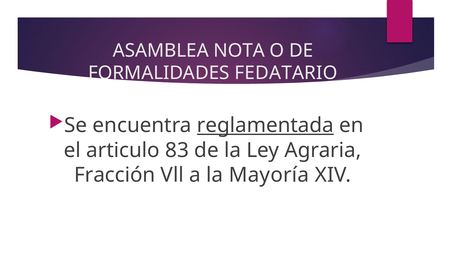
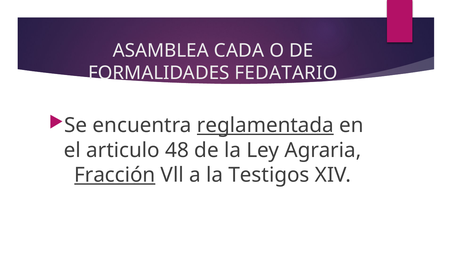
NOTA: NOTA -> CADA
83: 83 -> 48
Fracción underline: none -> present
Mayoría: Mayoría -> Testigos
